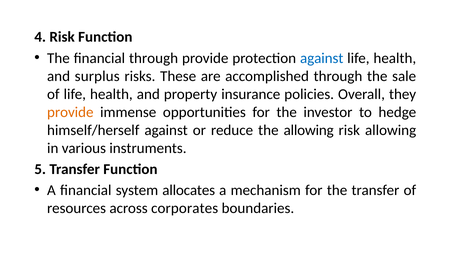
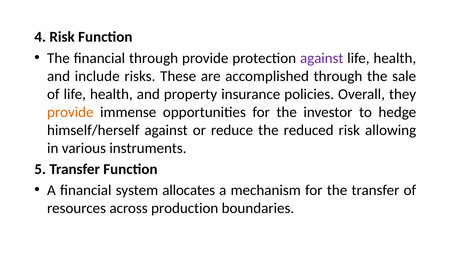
against at (322, 58) colour: blue -> purple
surplus: surplus -> include
the allowing: allowing -> reduced
corporates: corporates -> production
